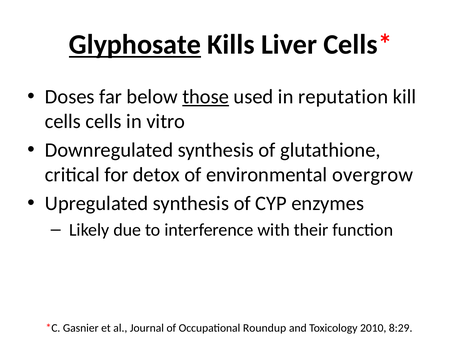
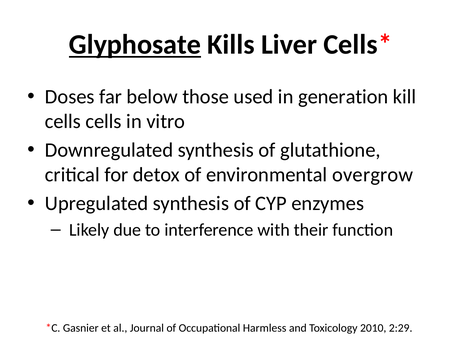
those underline: present -> none
reputation: reputation -> generation
Roundup: Roundup -> Harmless
8:29: 8:29 -> 2:29
